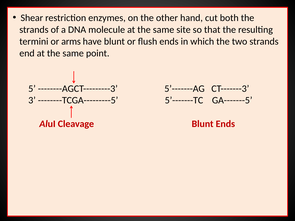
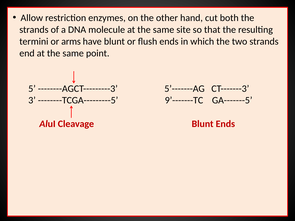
Shear: Shear -> Allow
5’-------TC: 5’-------TC -> 9’-------TC
